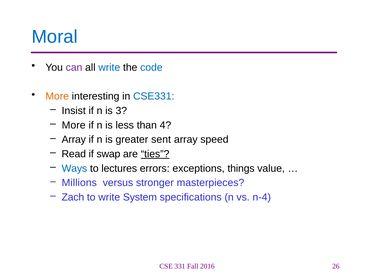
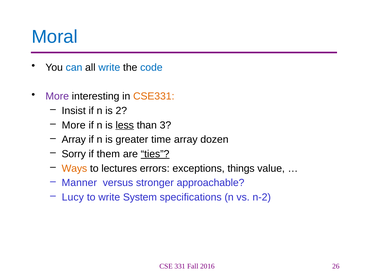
can colour: purple -> blue
More at (57, 96) colour: orange -> purple
CSE331 colour: blue -> orange
3: 3 -> 2
less underline: none -> present
4: 4 -> 3
sent: sent -> time
speed: speed -> dozen
Read: Read -> Sorry
swap: swap -> them
Ways colour: blue -> orange
Millions: Millions -> Manner
masterpieces: masterpieces -> approachable
Zach: Zach -> Lucy
n-4: n-4 -> n-2
